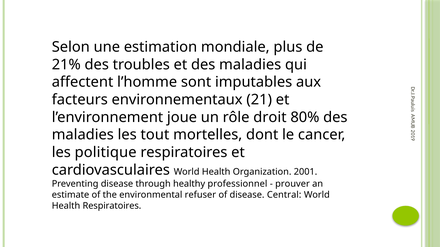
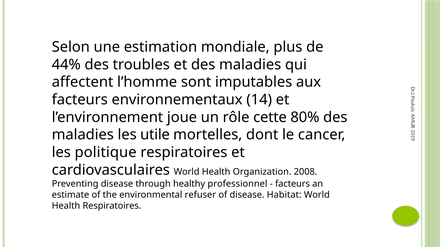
21%: 21% -> 44%
21: 21 -> 14
droit: droit -> cette
tout: tout -> utile
2001: 2001 -> 2008
prouver at (292, 184): prouver -> facteurs
Central: Central -> Habitat
